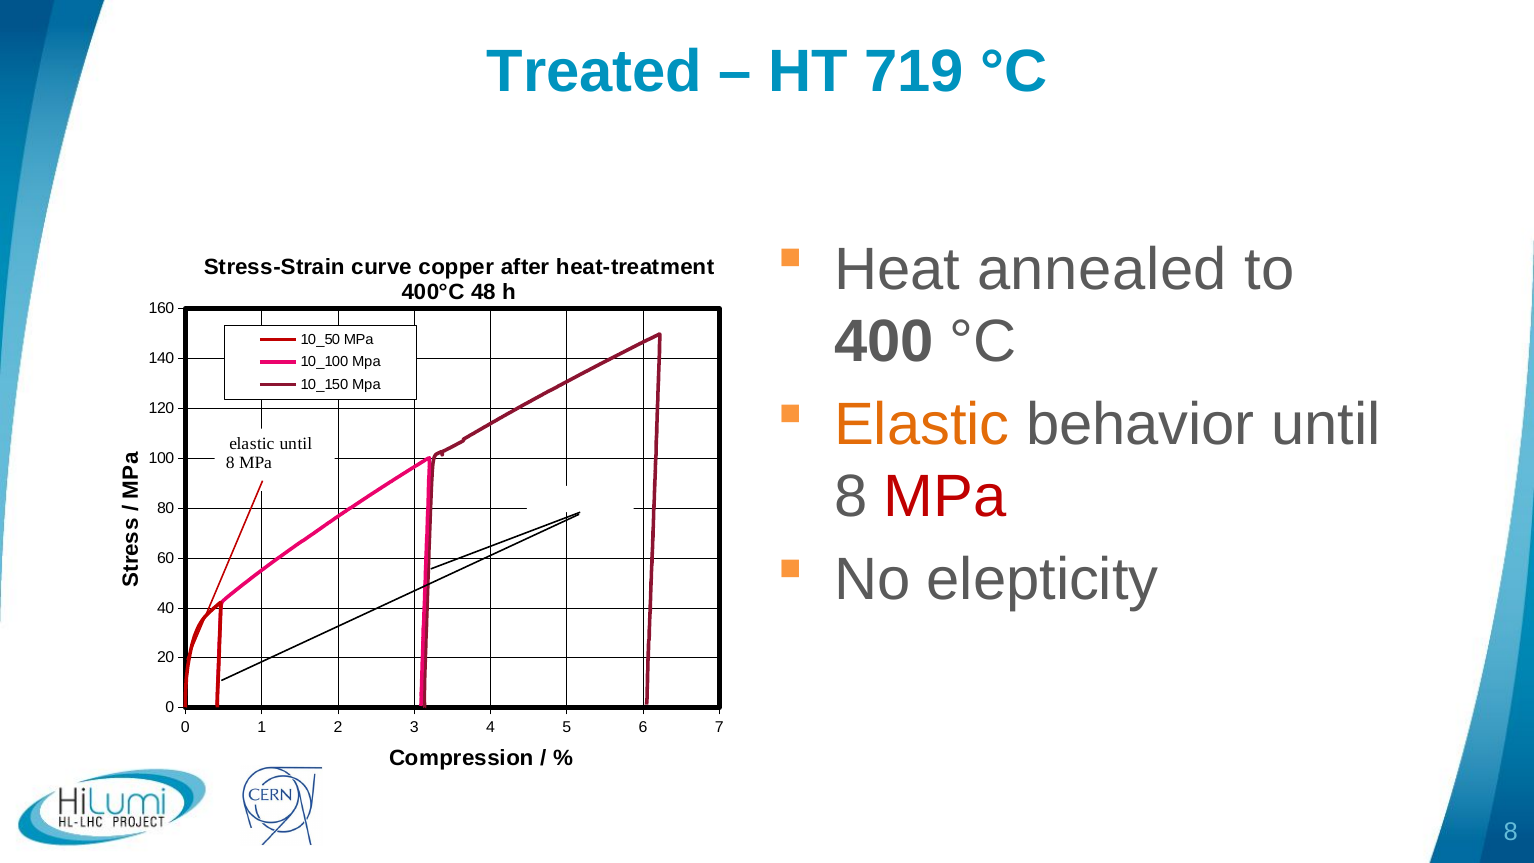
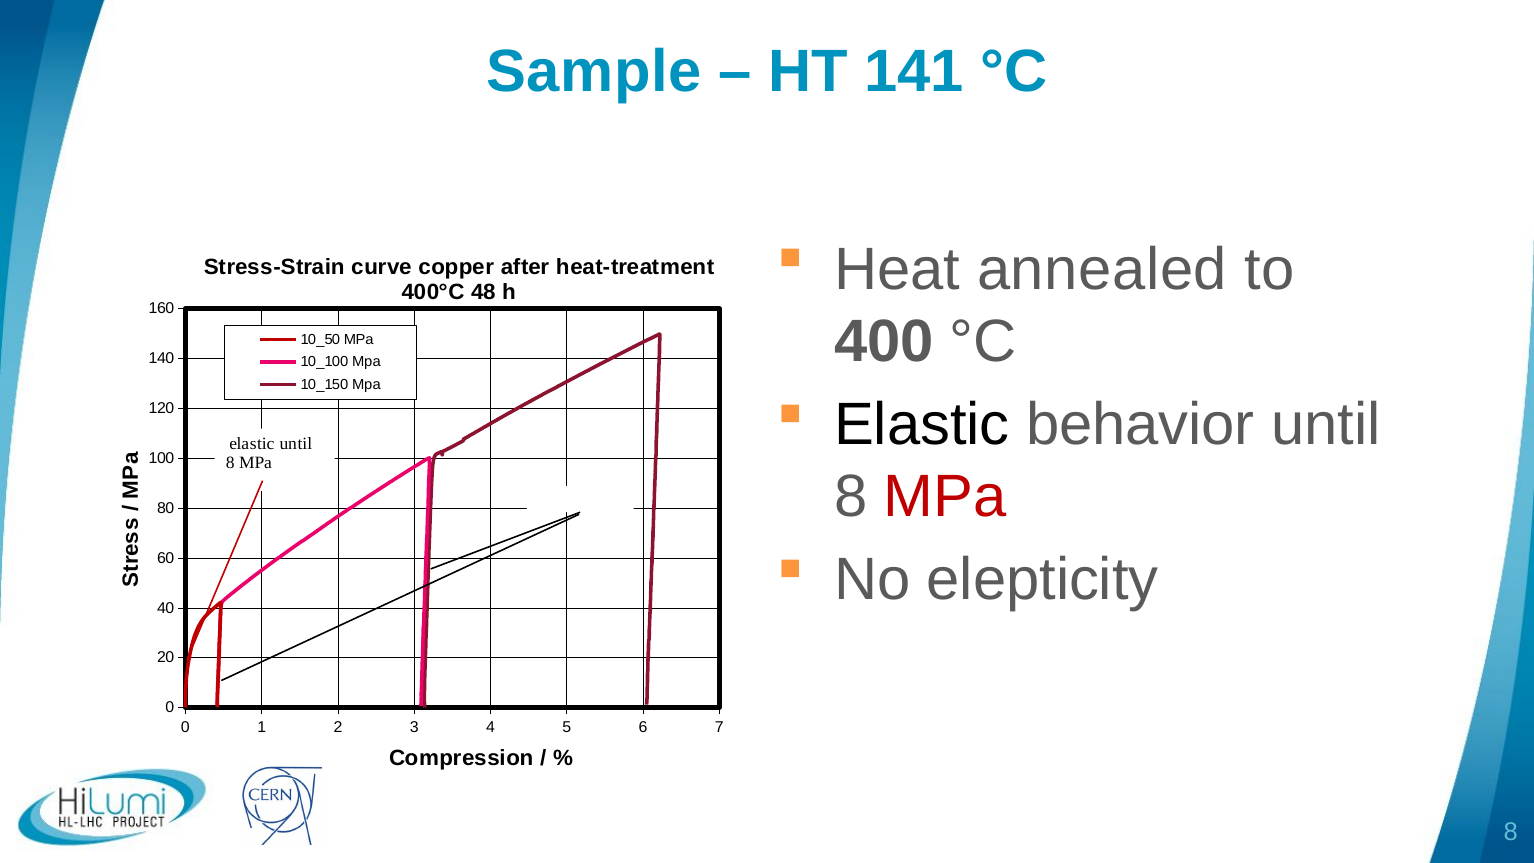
Treated: Treated -> Sample
719: 719 -> 141
Elastic at (922, 425) colour: orange -> black
